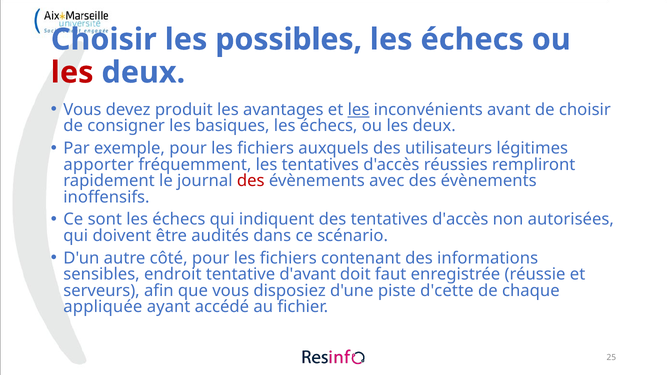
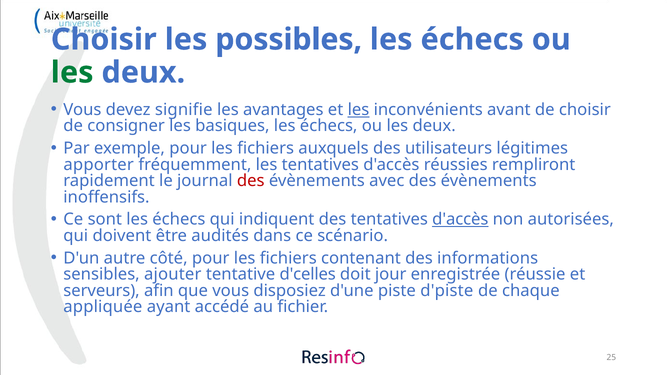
les at (72, 73) colour: red -> green
produit: produit -> signifie
d'accès at (460, 220) underline: none -> present
endroit: endroit -> ajouter
d'avant: d'avant -> d'celles
faut: faut -> jour
d'cette: d'cette -> d'piste
